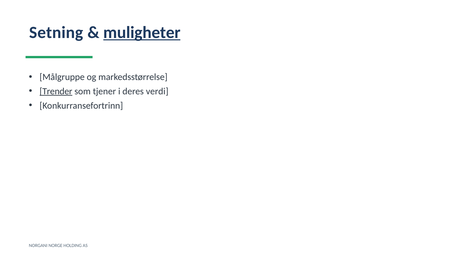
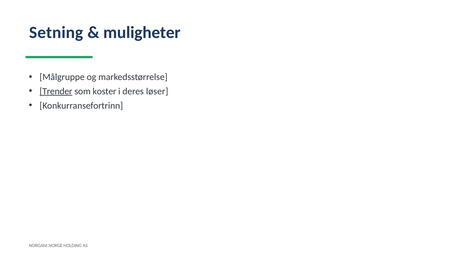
muligheter underline: present -> none
tjener: tjener -> koster
verdi: verdi -> løser
